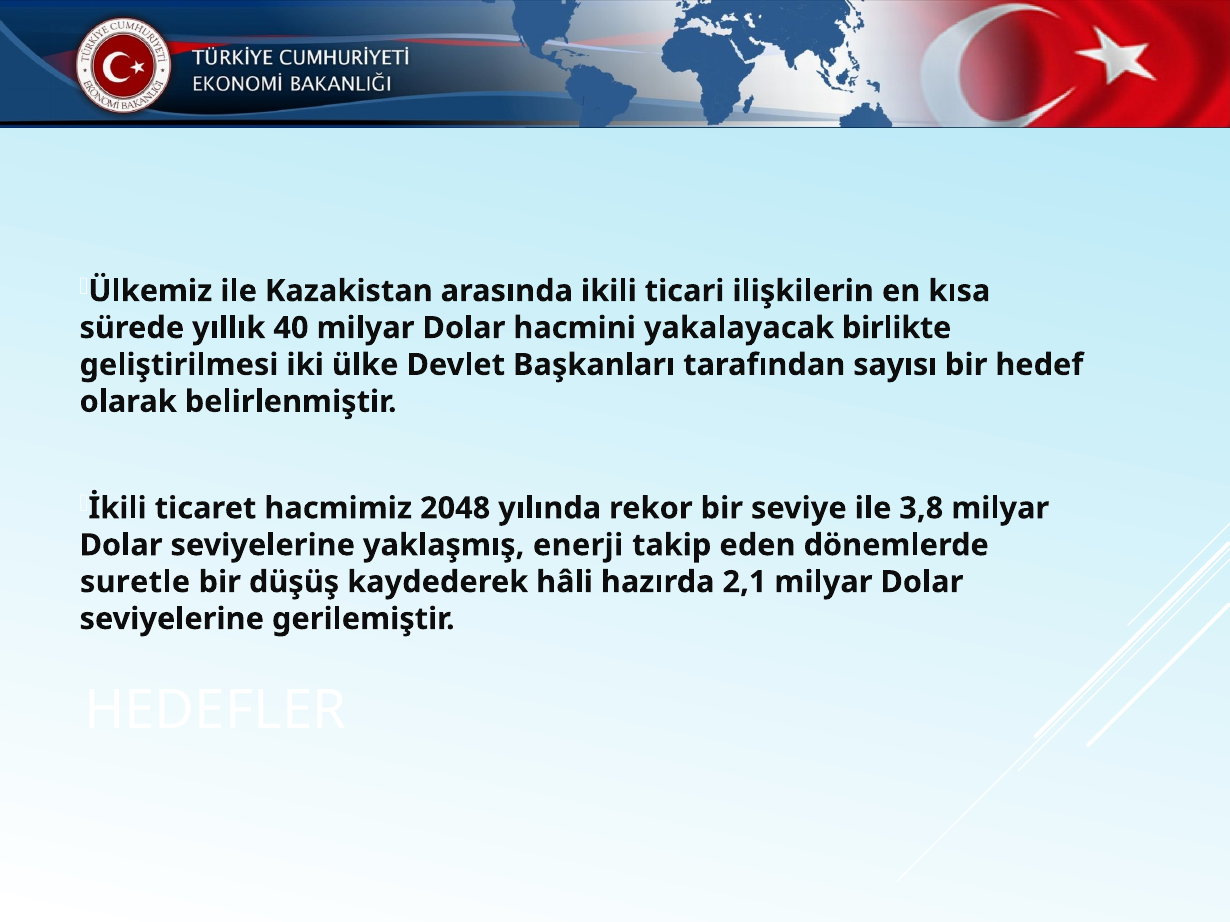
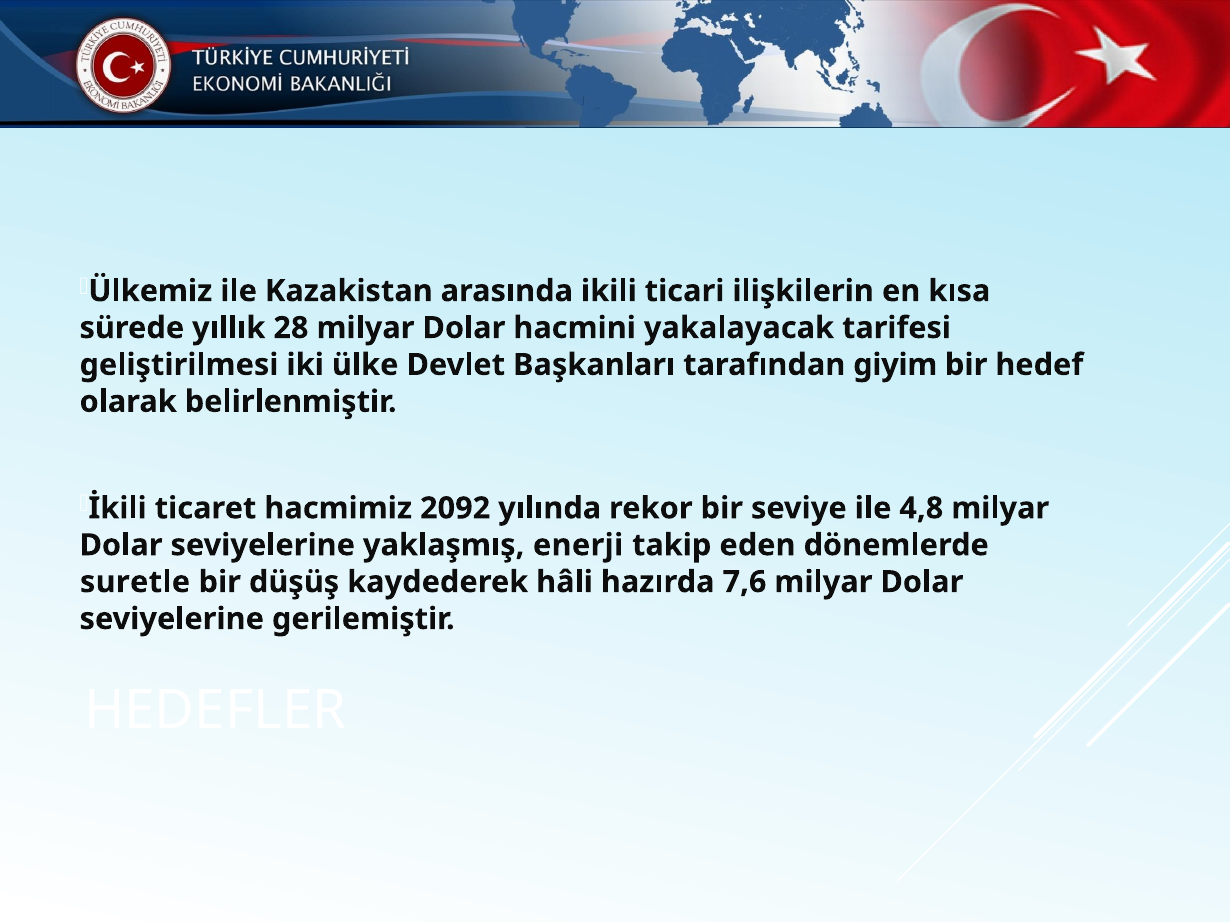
40: 40 -> 28
birlikte: birlikte -> tarifesi
sayısı: sayısı -> giyim
2048: 2048 -> 2092
3,8: 3,8 -> 4,8
2,1: 2,1 -> 7,6
